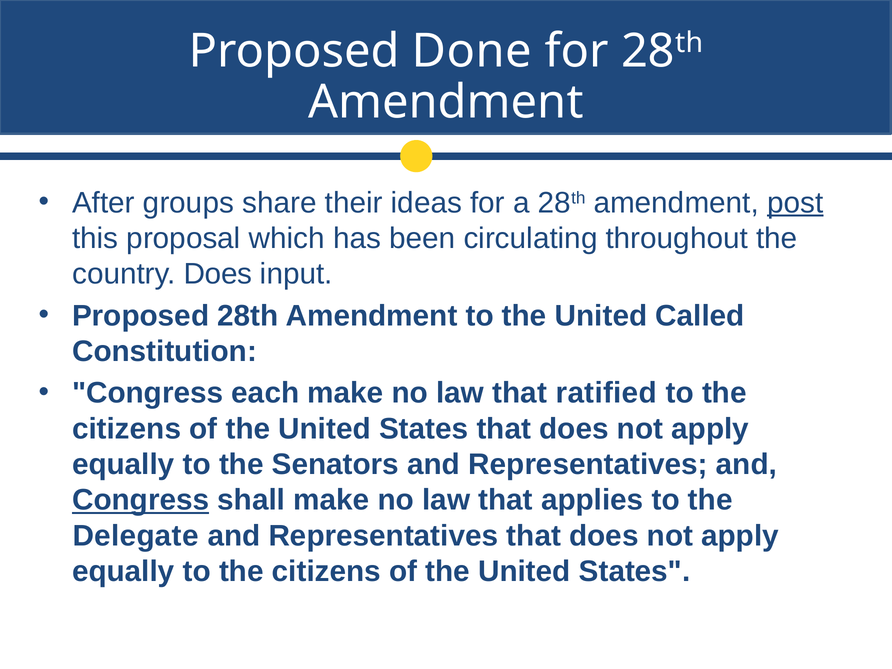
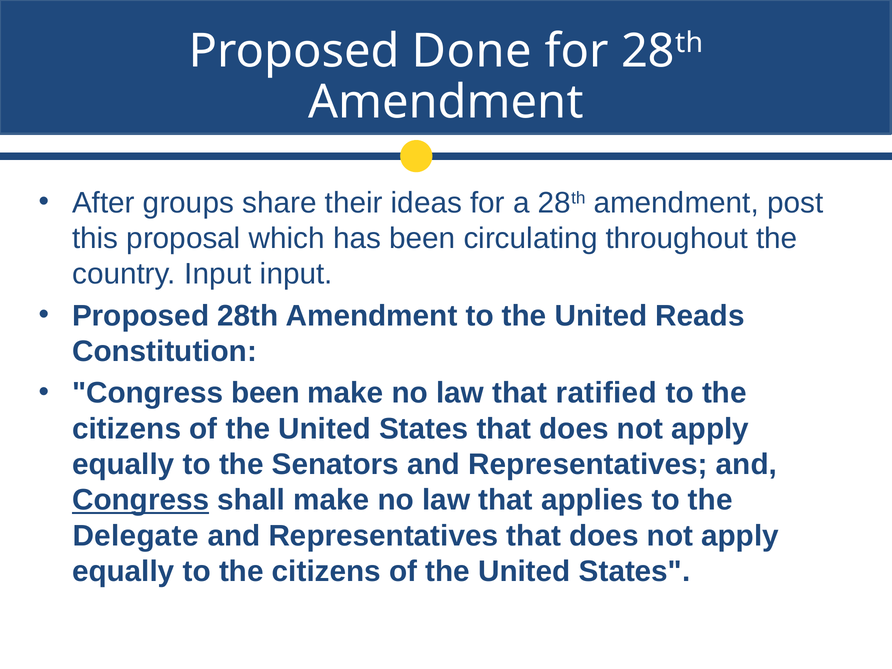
post underline: present -> none
country Does: Does -> Input
Called: Called -> Reads
Congress each: each -> been
